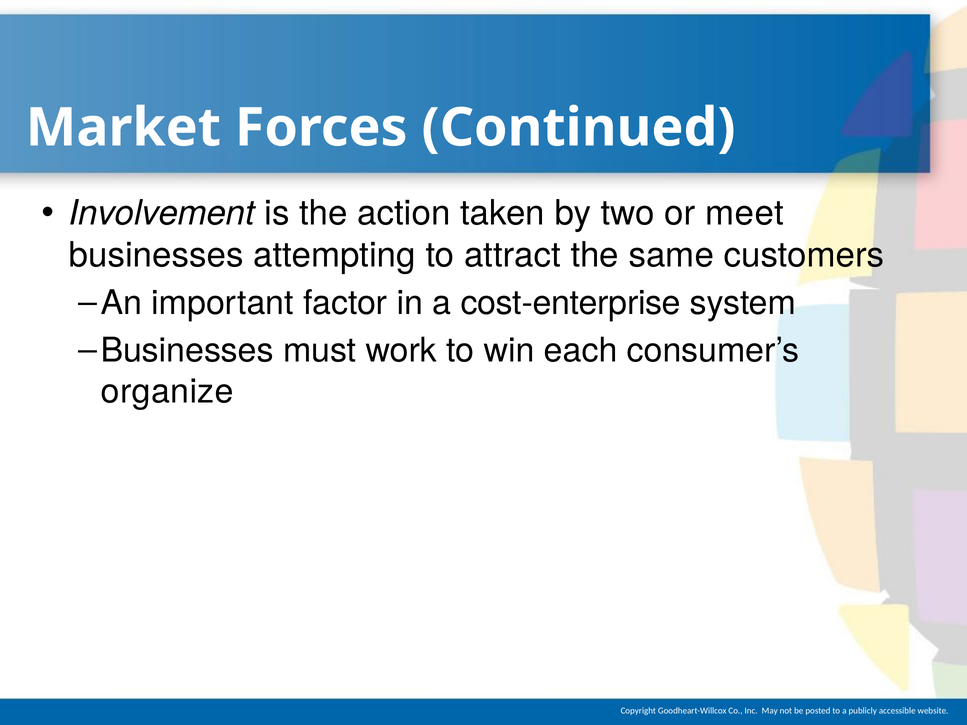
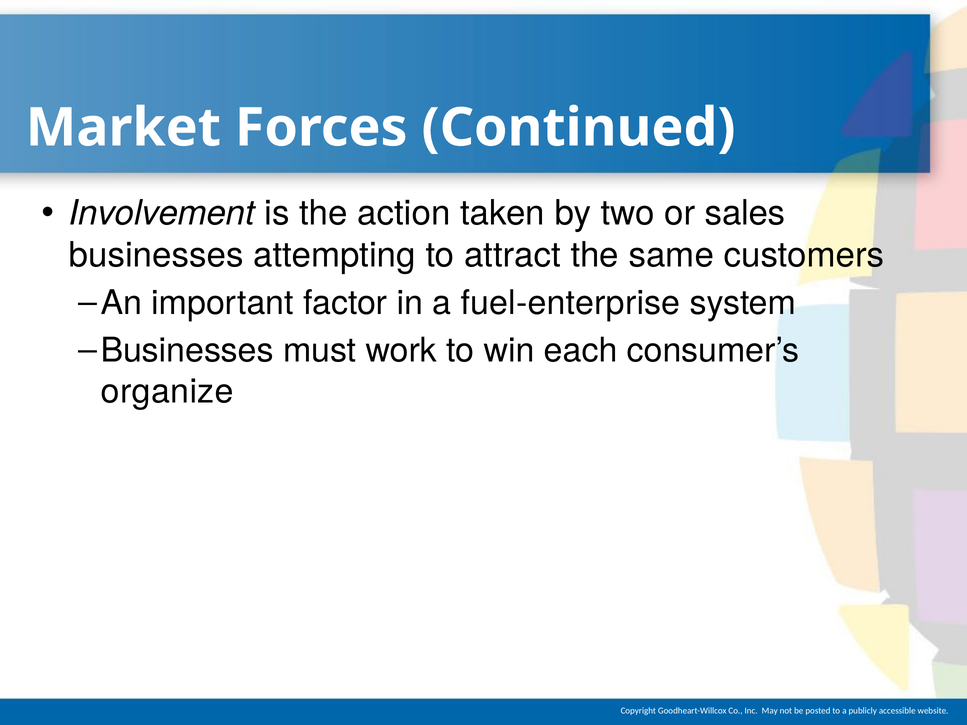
meet: meet -> sales
cost-enterprise: cost-enterprise -> fuel-enterprise
